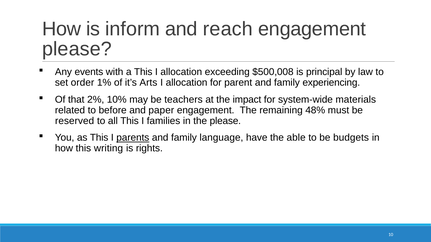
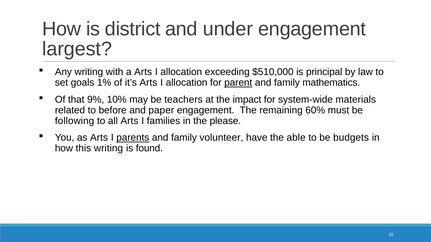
inform: inform -> district
reach: reach -> under
please at (77, 49): please -> largest
Any events: events -> writing
a This: This -> Arts
$500,008: $500,008 -> $510,000
order: order -> goals
parent underline: none -> present
experiencing: experiencing -> mathematics
2%: 2% -> 9%
48%: 48% -> 60%
reserved: reserved -> following
all This: This -> Arts
as This: This -> Arts
language: language -> volunteer
rights: rights -> found
